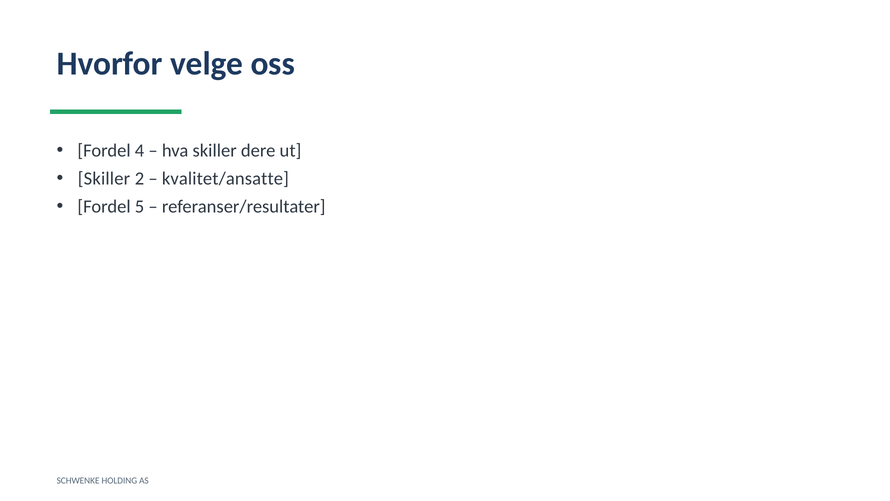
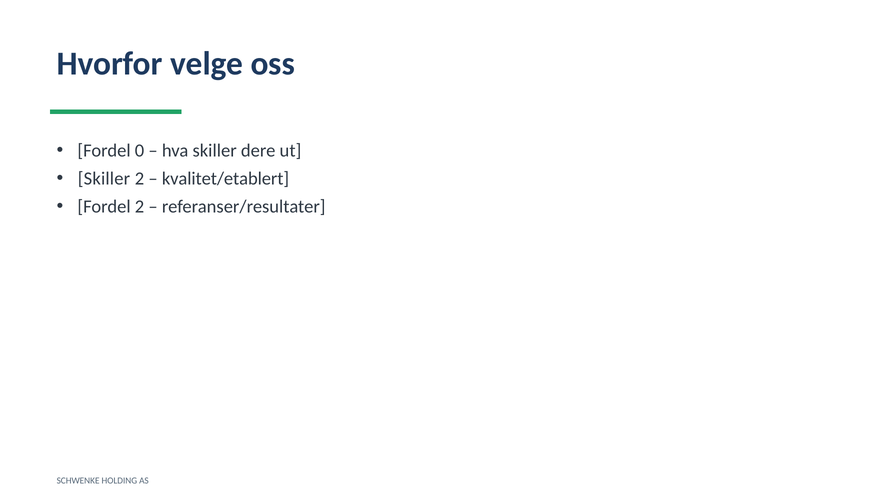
4: 4 -> 0
kvalitet/ansatte: kvalitet/ansatte -> kvalitet/etablert
Fordel 5: 5 -> 2
